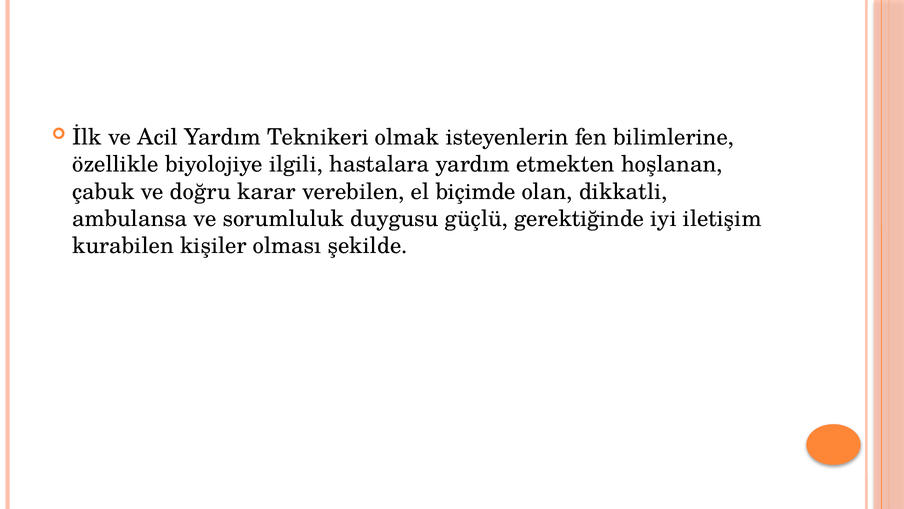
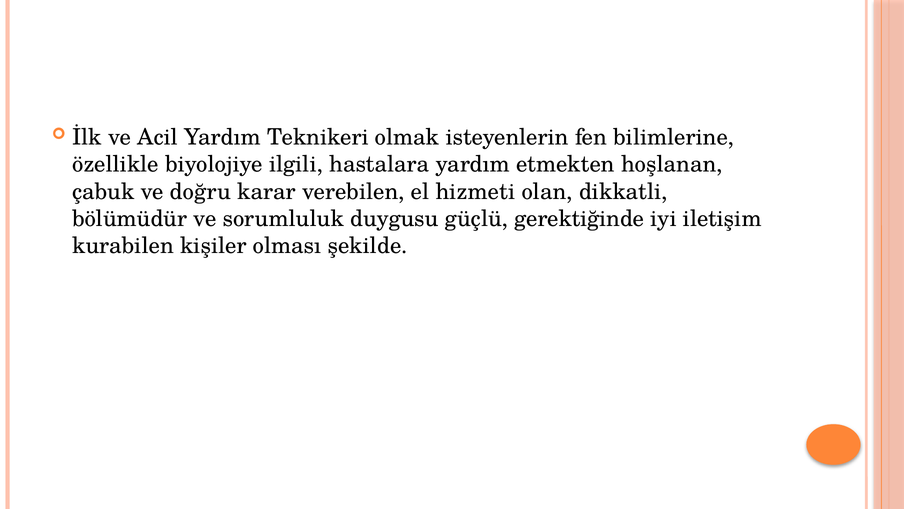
biçimde: biçimde -> hizmeti
ambulansa: ambulansa -> bölümüdür
